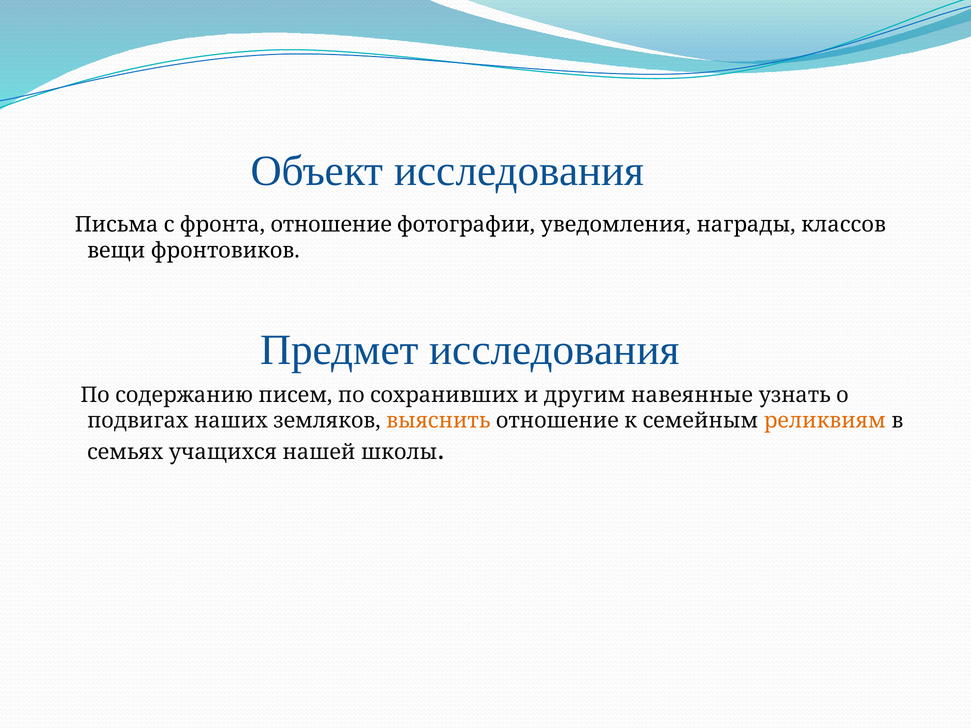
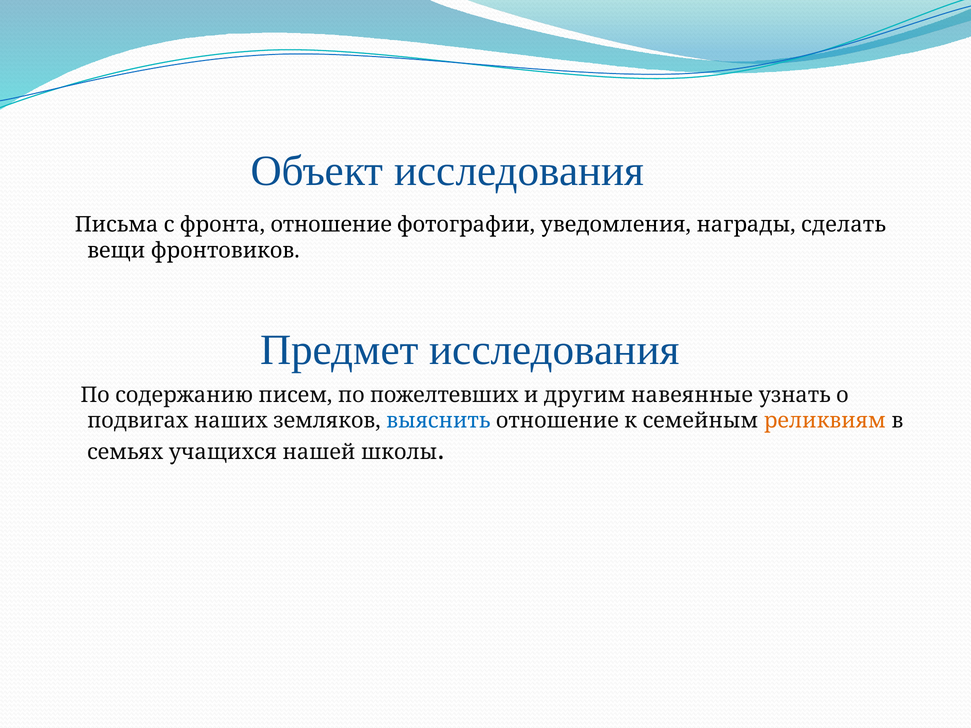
классов: классов -> сделать
сохранивших: сохранивших -> пожелтевших
выяснить colour: orange -> blue
